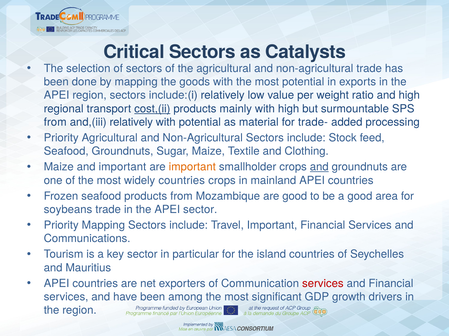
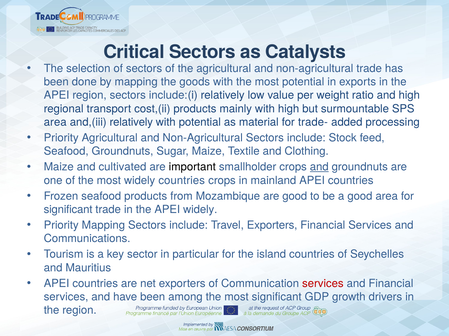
cost,(ii underline: present -> none
from at (55, 122): from -> area
and important: important -> cultivated
important at (192, 167) colour: orange -> black
soybeans at (68, 210): soybeans -> significant
APEI sector: sector -> widely
Travel Important: Important -> Exporters
